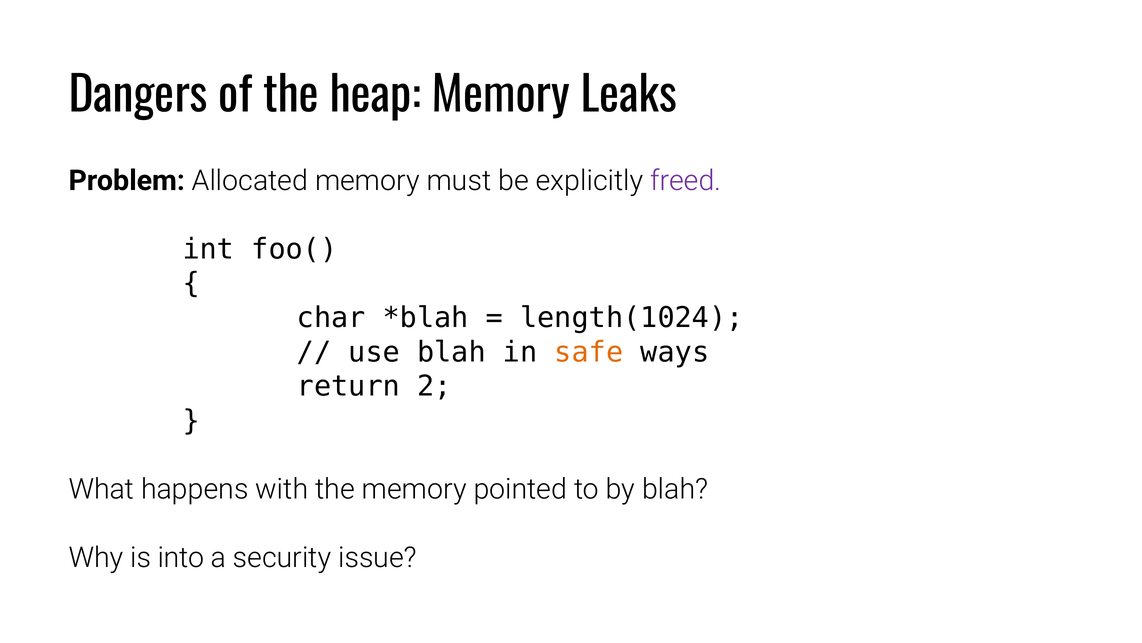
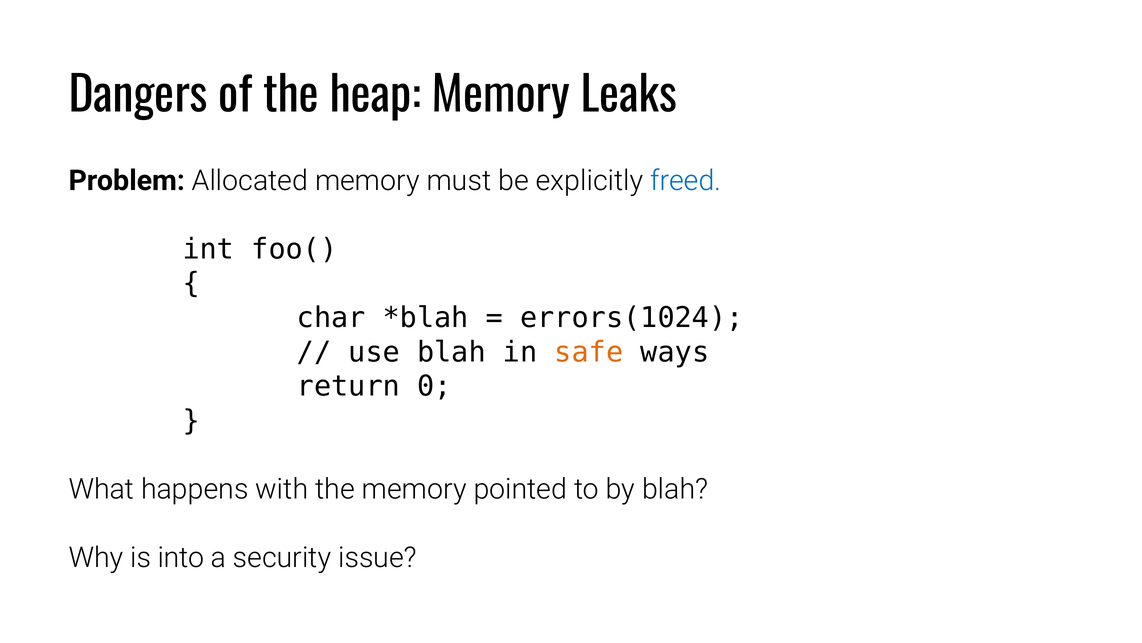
freed colour: purple -> blue
length(1024: length(1024 -> errors(1024
2: 2 -> 0
